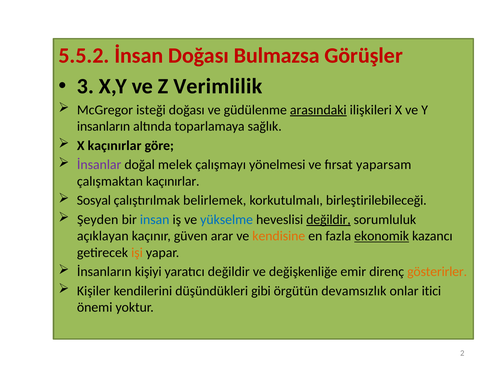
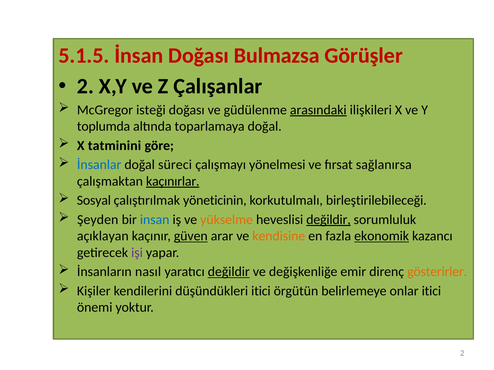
5.5.2: 5.5.2 -> 5.1.5
3 at (85, 87): 3 -> 2
Verimlilik: Verimlilik -> Çalışanlar
insanların: insanların -> toplumda
toparlamaya sağlık: sağlık -> doğal
X kaçınırlar: kaçınırlar -> tatminini
İnsanlar colour: purple -> blue
melek: melek -> süreci
yaparsam: yaparsam -> sağlanırsa
kaçınırlar at (173, 181) underline: none -> present
belirlemek: belirlemek -> yöneticinin
yükselme colour: blue -> orange
güven underline: none -> present
işi colour: orange -> purple
kişiyi: kişiyi -> nasıl
değildir at (229, 272) underline: none -> present
düşündükleri gibi: gibi -> itici
devamsızlık: devamsızlık -> belirlemeye
